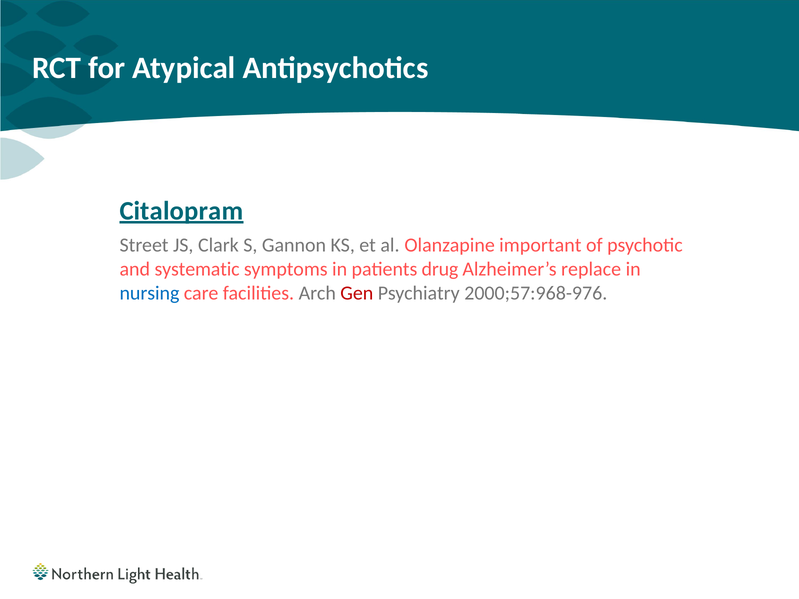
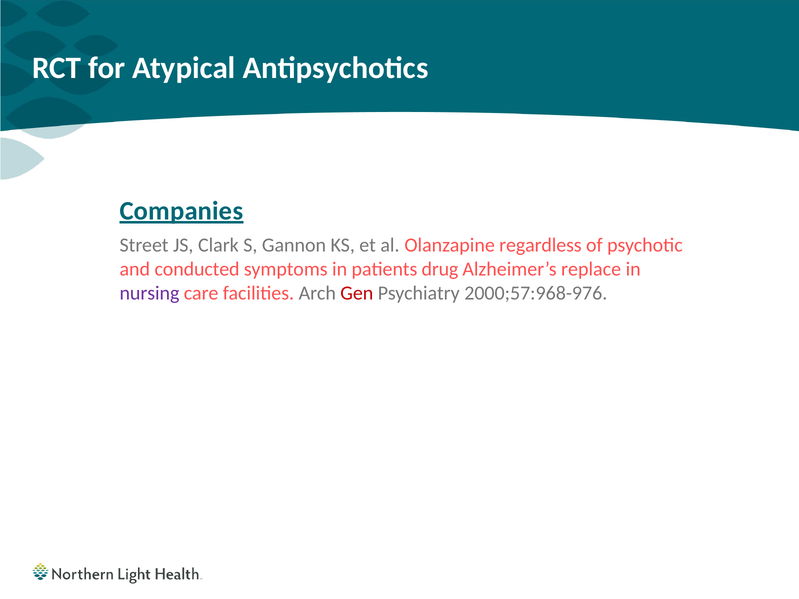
Citalopram: Citalopram -> Companies
important: important -> regardless
systematic: systematic -> conducted
nursing colour: blue -> purple
